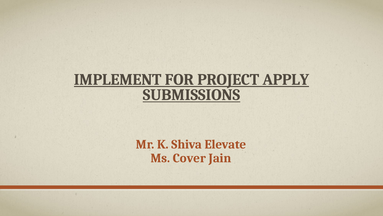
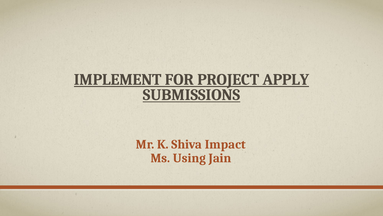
Elevate: Elevate -> Impact
Cover: Cover -> Using
